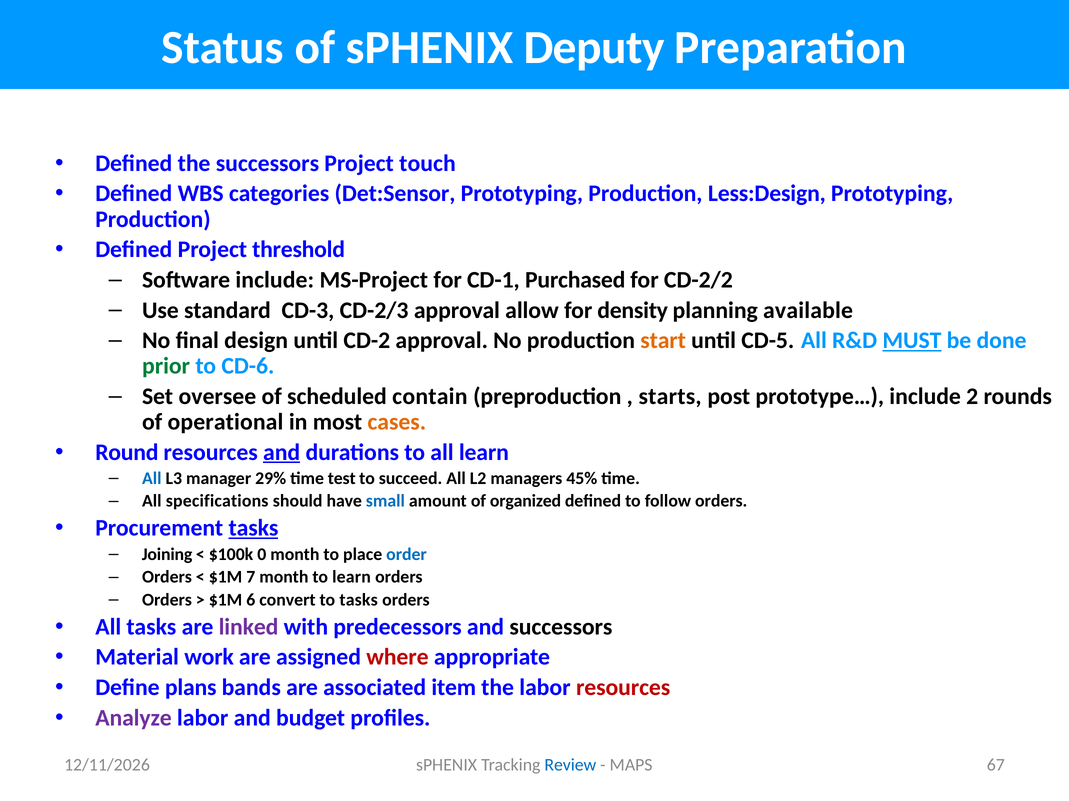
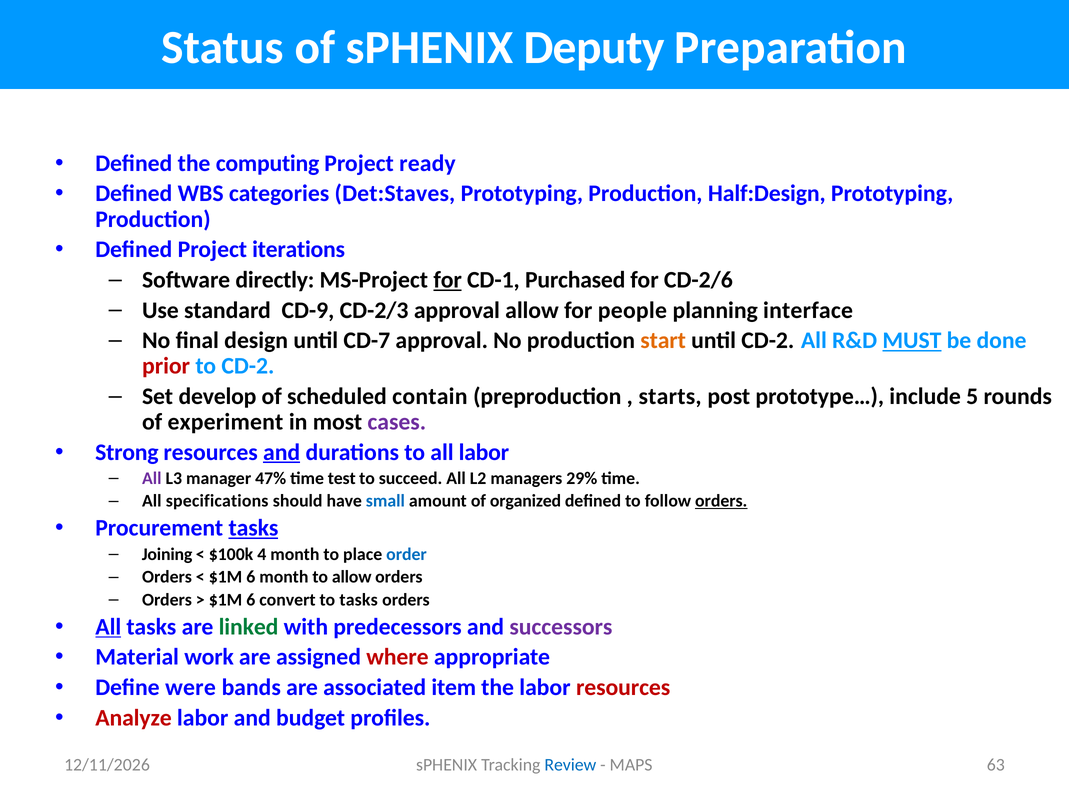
the successors: successors -> computing
touch: touch -> ready
Det:Sensor: Det:Sensor -> Det:Staves
Less:Design: Less:Design -> Half:Design
threshold: threshold -> iterations
Software include: include -> directly
for at (448, 280) underline: none -> present
CD-2/2: CD-2/2 -> CD-2/6
CD-3: CD-3 -> CD-9
density: density -> people
available: available -> interface
CD-2: CD-2 -> CD-7
until CD-5: CD-5 -> CD-2
prior colour: green -> red
to CD-6: CD-6 -> CD-2
oversee: oversee -> develop
2: 2 -> 5
operational: operational -> experiment
cases colour: orange -> purple
Round: Round -> Strong
all learn: learn -> labor
All at (152, 479) colour: blue -> purple
29%: 29% -> 47%
45%: 45% -> 29%
orders at (721, 502) underline: none -> present
0: 0 -> 4
7 at (251, 577): 7 -> 6
to learn: learn -> allow
All at (108, 627) underline: none -> present
linked colour: purple -> green
successors at (561, 627) colour: black -> purple
plans: plans -> were
Analyze colour: purple -> red
67: 67 -> 63
